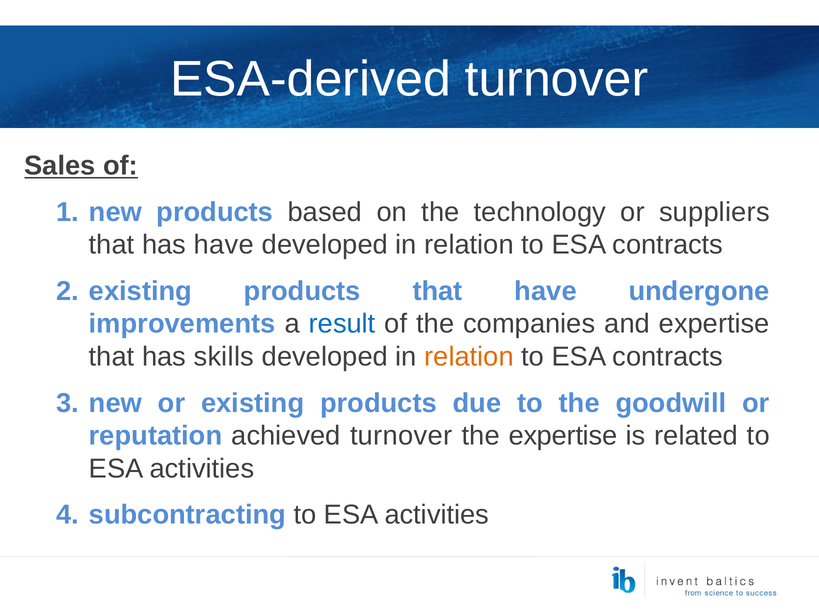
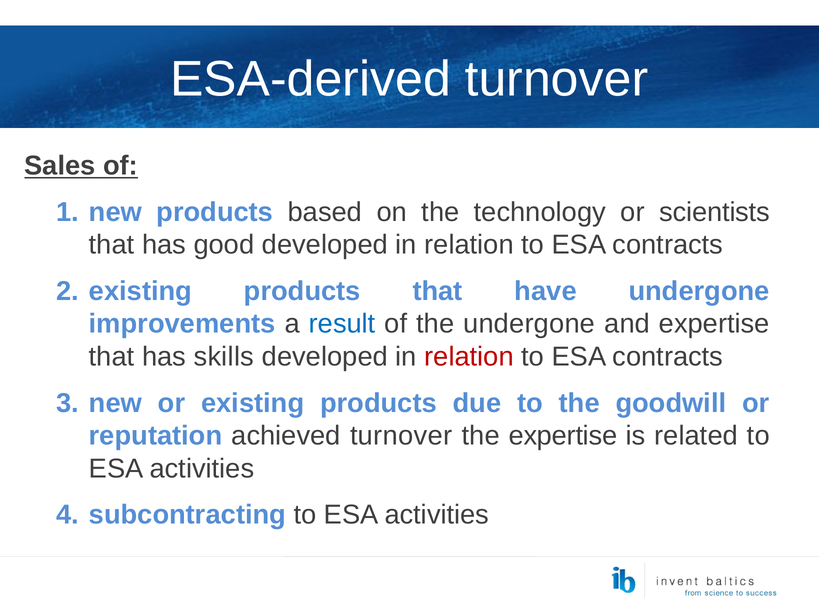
suppliers: suppliers -> scientists
has have: have -> good
the companies: companies -> undergone
relation at (469, 357) colour: orange -> red
